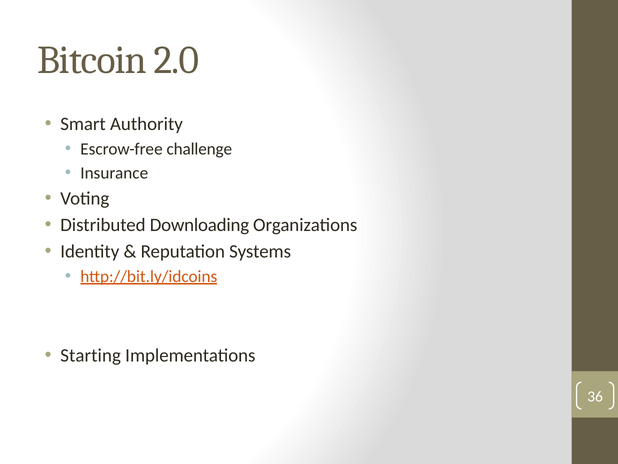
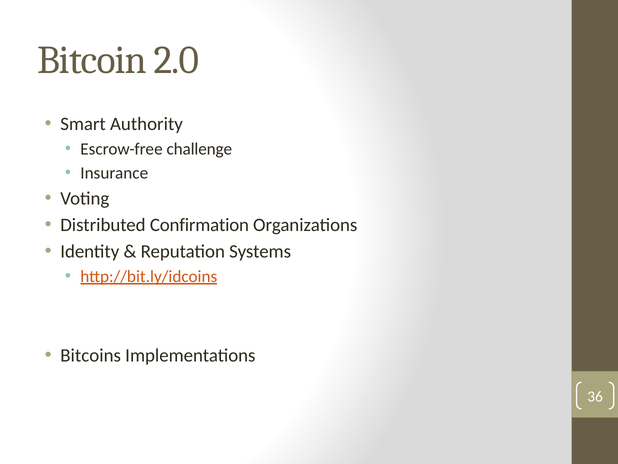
Downloading: Downloading -> Confirmation
Starting: Starting -> Bitcoins
